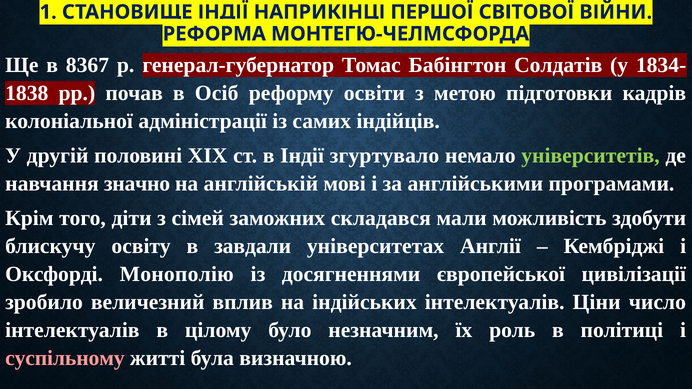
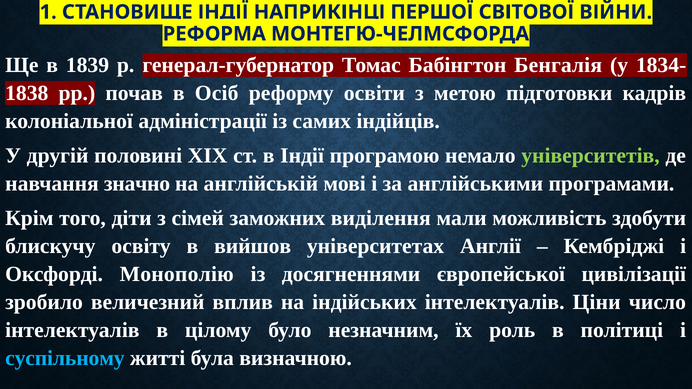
8367: 8367 -> 1839
Солдатів: Солдатів -> Бенгалія
згуртувало: згуртувало -> програмою
складався: складався -> виділення
завдали: завдали -> вийшов
суспільному colour: pink -> light blue
